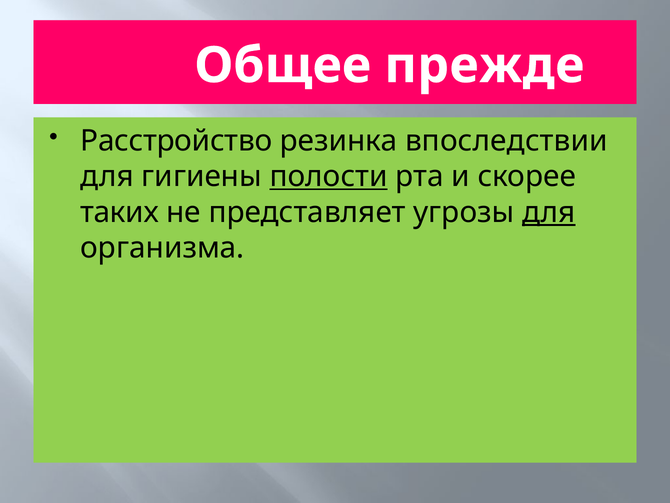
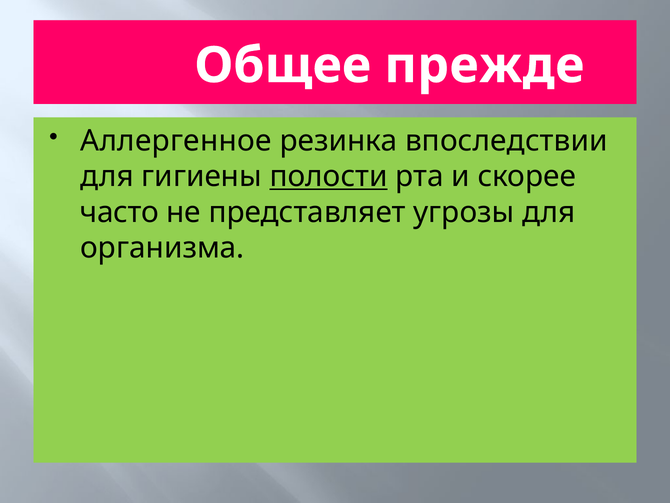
Расстройство: Расстройство -> Аллергенное
таких: таких -> часто
для at (549, 212) underline: present -> none
